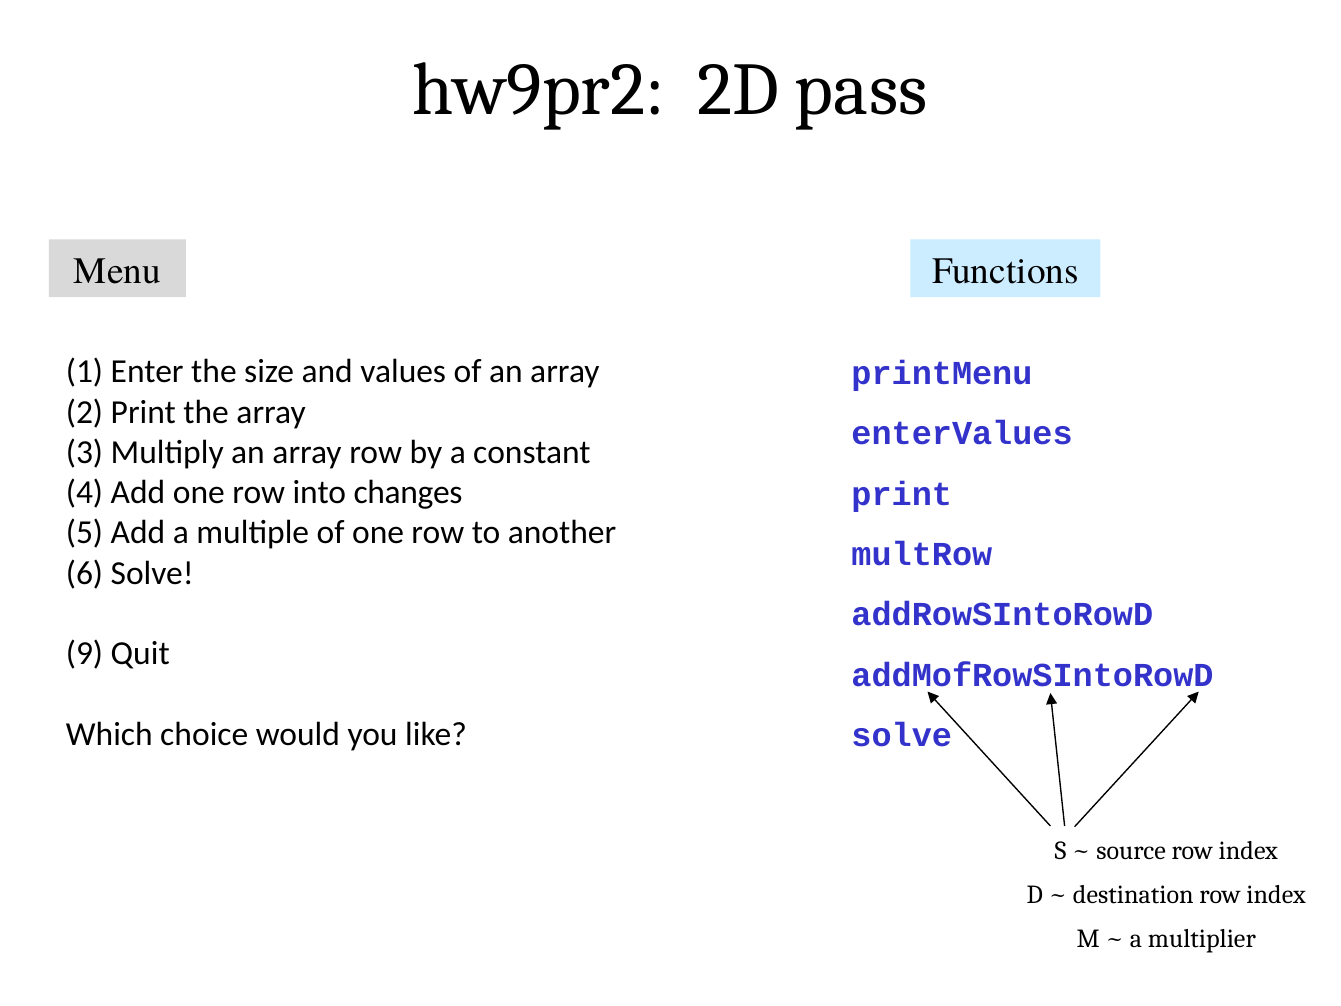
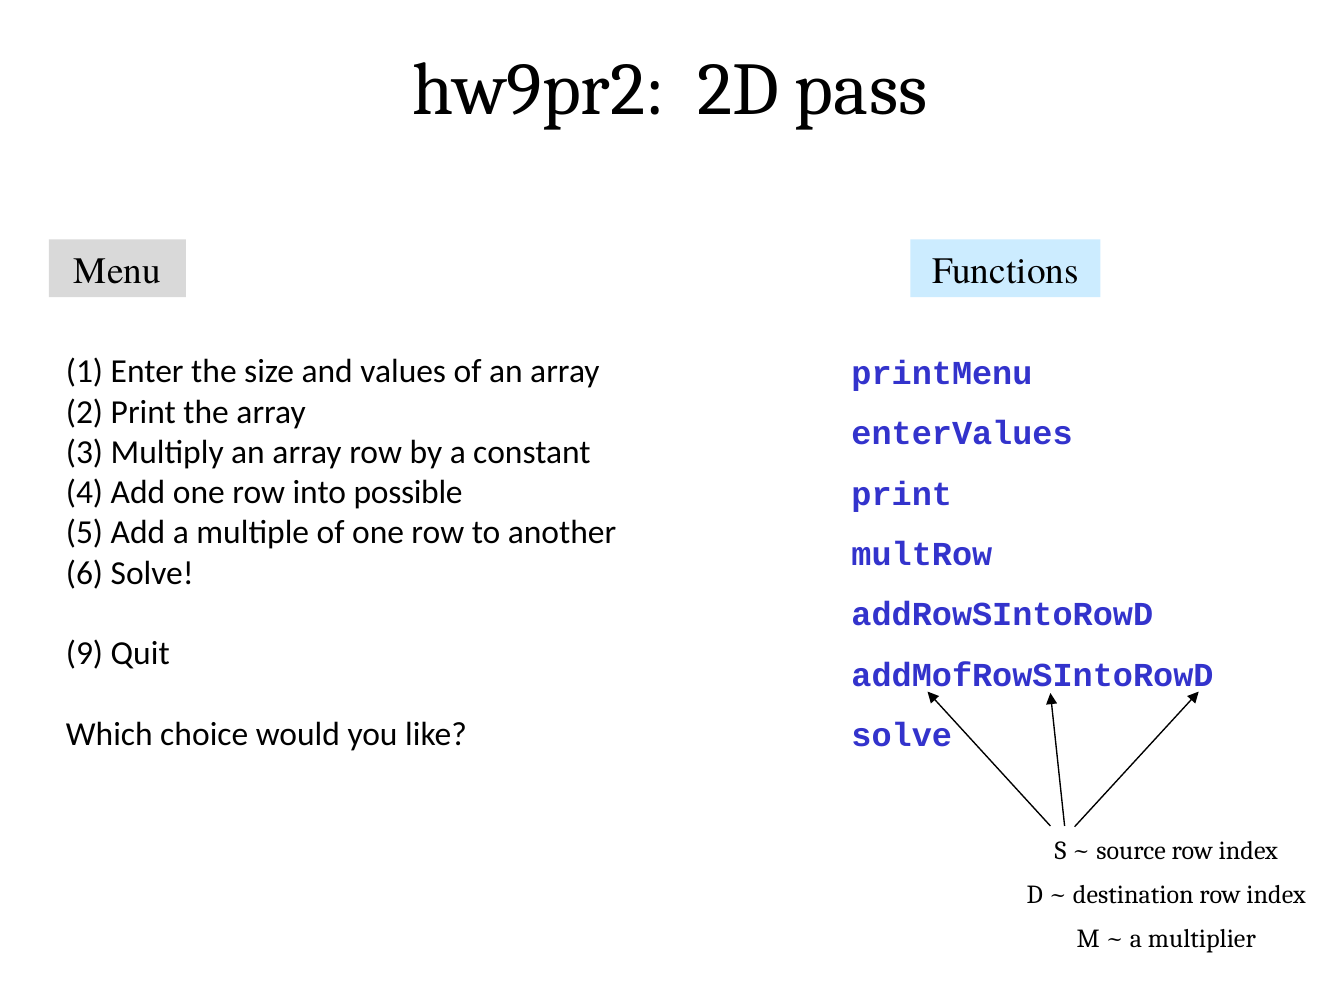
changes: changes -> possible
